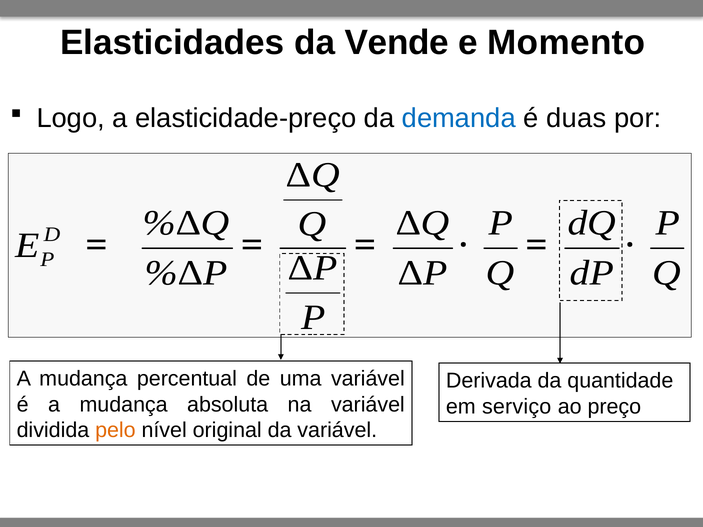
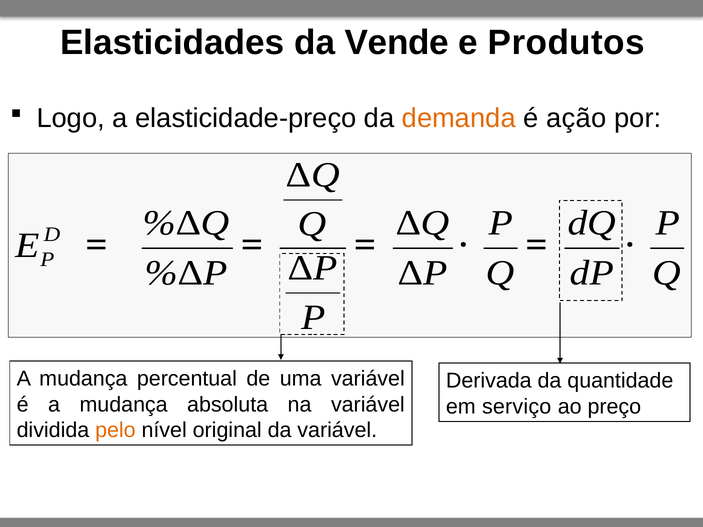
Momento: Momento -> Produtos
demanda colour: blue -> orange
duas: duas -> ação
